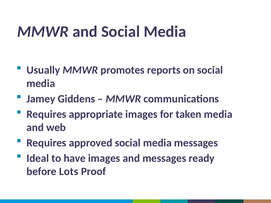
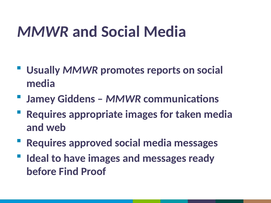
Lots: Lots -> Find
